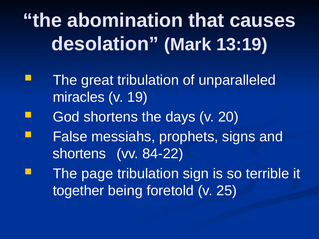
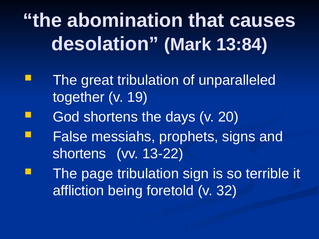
13:19: 13:19 -> 13:84
miracles: miracles -> together
84-22: 84-22 -> 13-22
together: together -> affliction
25: 25 -> 32
